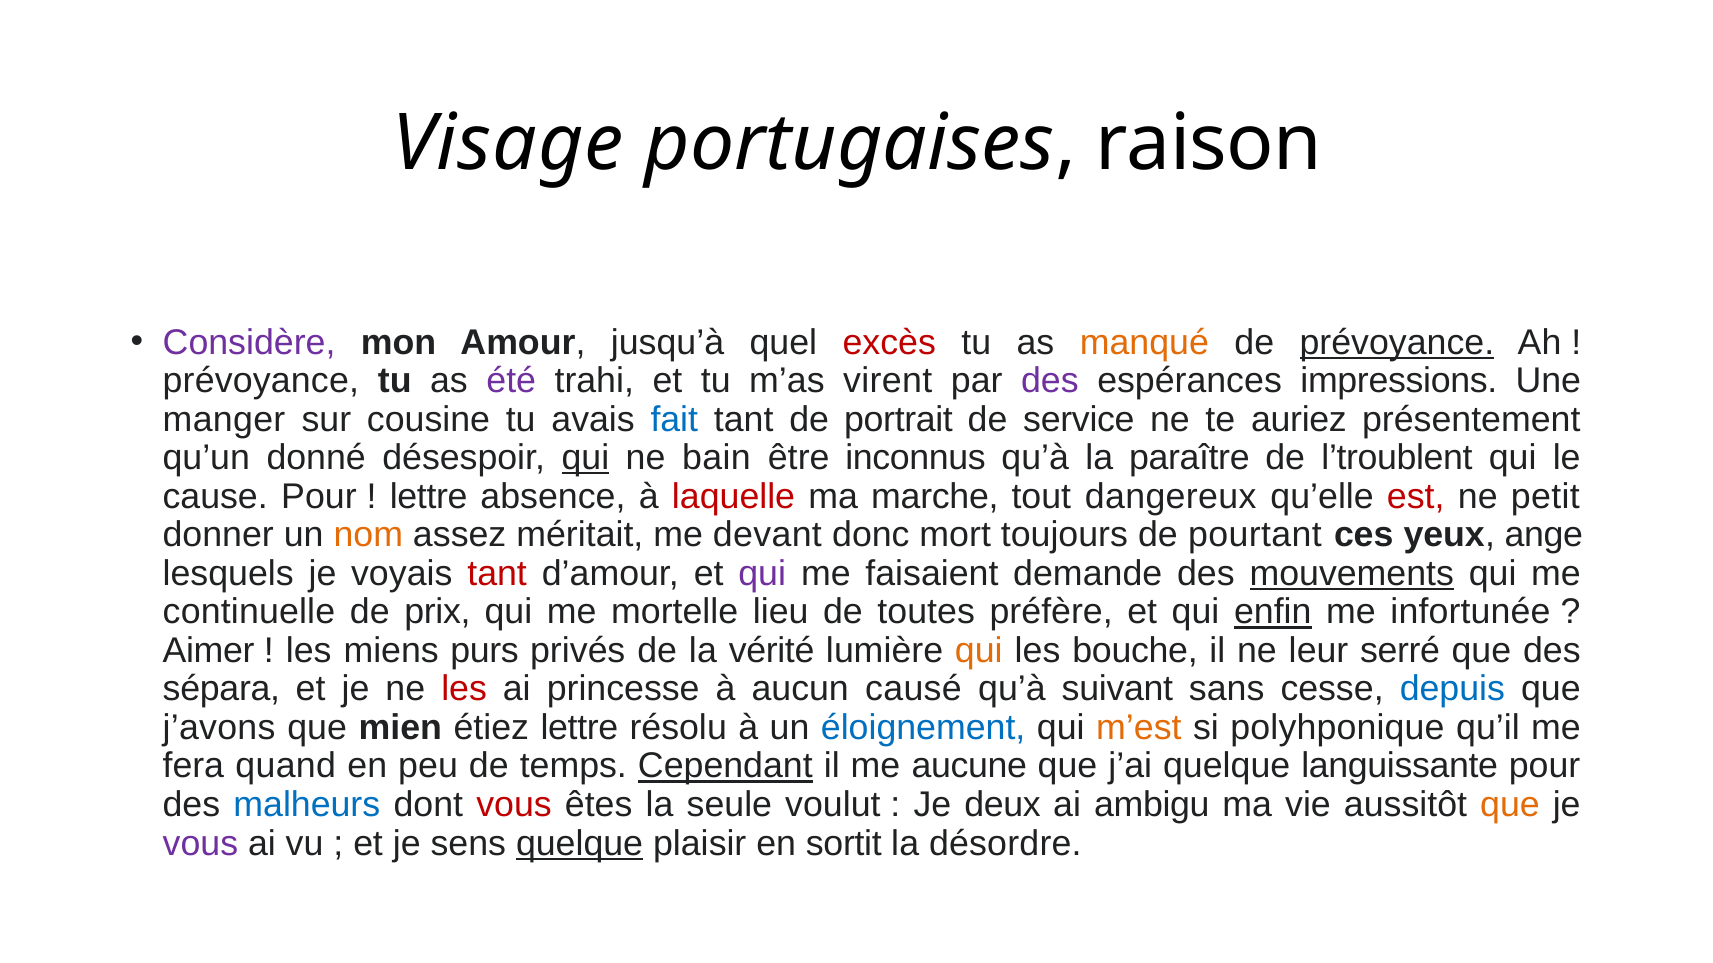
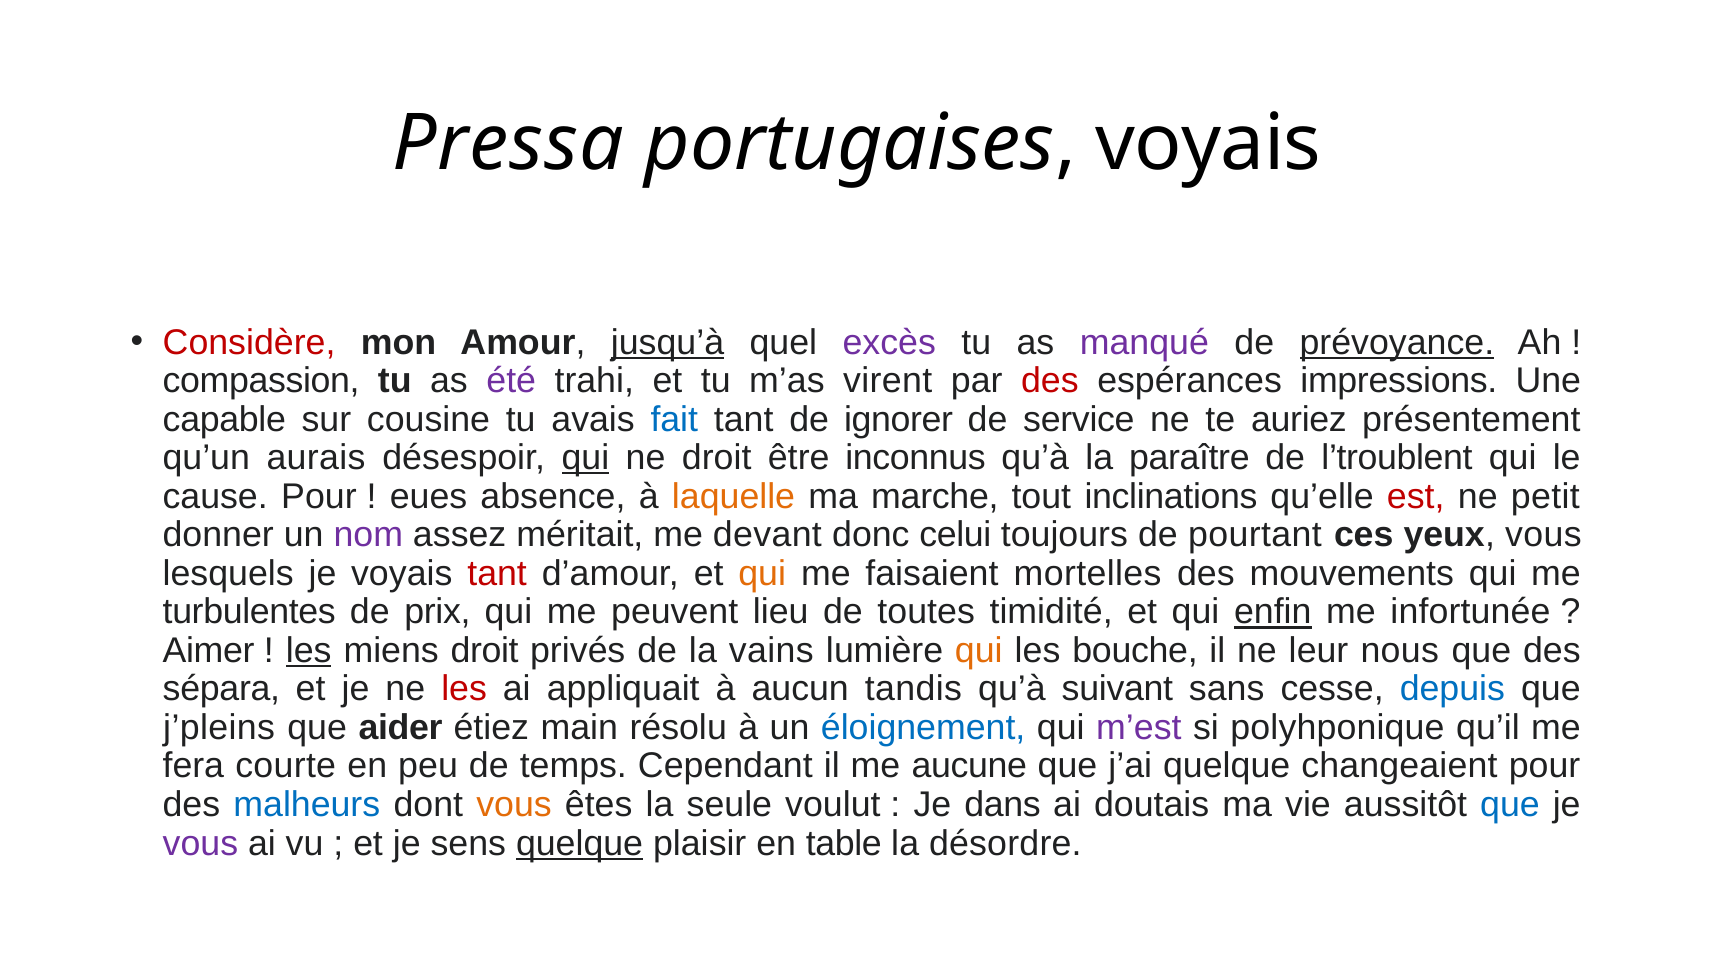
Visage: Visage -> Pressa
portugaises raison: raison -> voyais
Considère colour: purple -> red
jusqu’à underline: none -> present
excès colour: red -> purple
manqué colour: orange -> purple
prévoyance at (261, 381): prévoyance -> compassion
des at (1050, 381) colour: purple -> red
manger: manger -> capable
portrait: portrait -> ignorer
donné: donné -> aurais
ne bain: bain -> droit
lettre at (429, 497): lettre -> eues
laquelle colour: red -> orange
dangereux: dangereux -> inclinations
nom colour: orange -> purple
mort: mort -> celui
yeux ange: ange -> vous
qui at (762, 574) colour: purple -> orange
demande: demande -> mortelles
mouvements underline: present -> none
continuelle: continuelle -> turbulentes
mortelle: mortelle -> peuvent
préfère: préfère -> timidité
les at (309, 651) underline: none -> present
miens purs: purs -> droit
vérité: vérité -> vains
serré: serré -> nous
princesse: princesse -> appliquait
causé: causé -> tandis
j’avons: j’avons -> j’pleins
mien: mien -> aider
étiez lettre: lettre -> main
m’est colour: orange -> purple
quand: quand -> courte
Cependant underline: present -> none
languissante: languissante -> changeaient
vous at (514, 805) colour: red -> orange
deux: deux -> dans
ambigu: ambigu -> doutais
que at (1510, 805) colour: orange -> blue
sortit: sortit -> table
